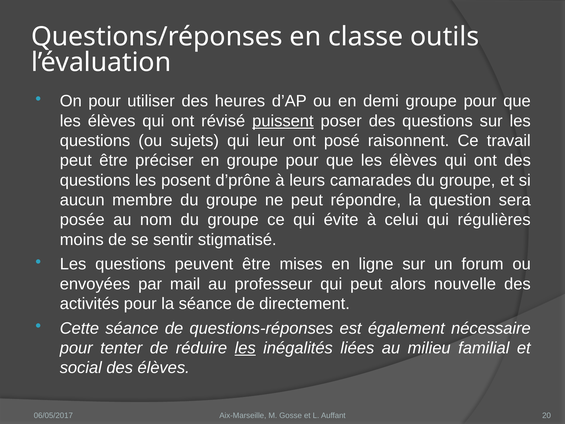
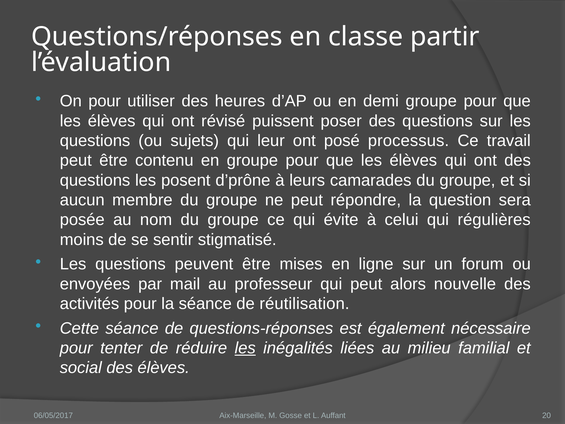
outils: outils -> partir
puissent underline: present -> none
raisonnent: raisonnent -> processus
préciser: préciser -> contenu
directement: directement -> réutilisation
